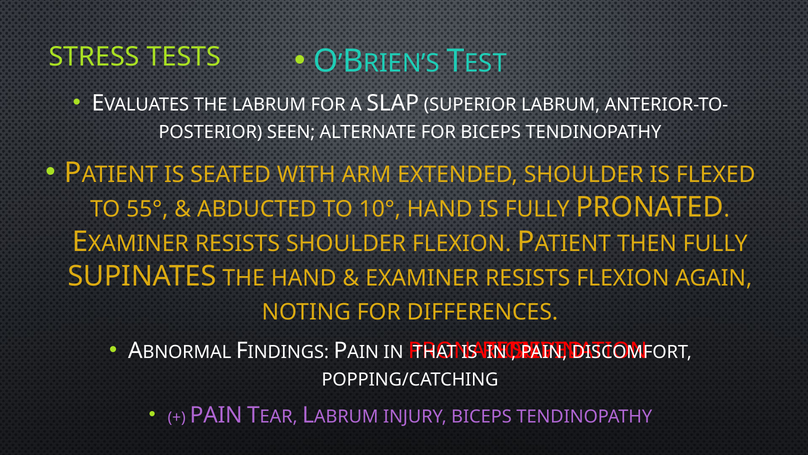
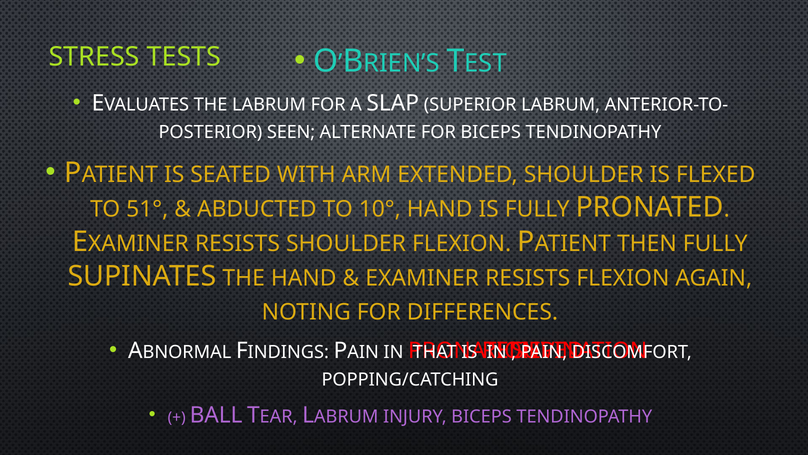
55°: 55° -> 51°
PAIN at (216, 415): PAIN -> BALL
